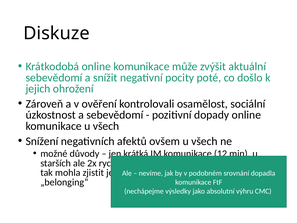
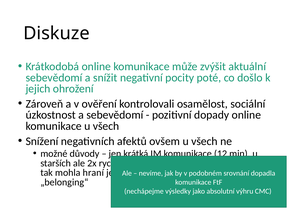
zjistit: zjistit -> hraní
